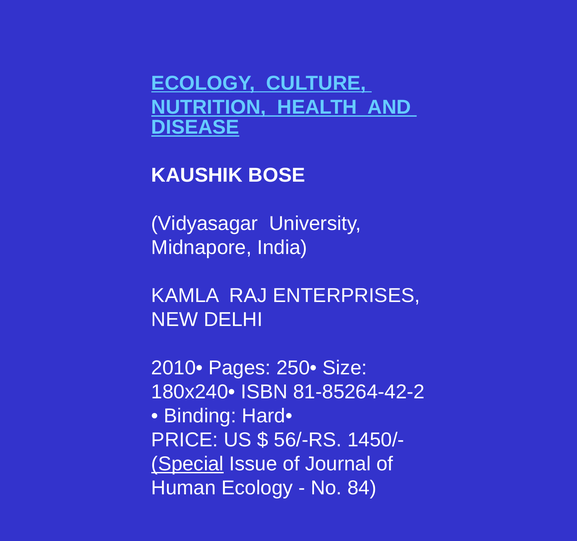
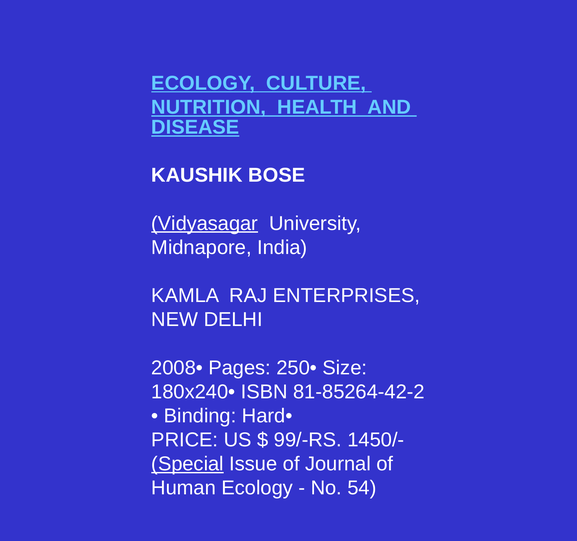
Vidyasagar underline: none -> present
2010•: 2010• -> 2008•
56/-RS: 56/-RS -> 99/-RS
84: 84 -> 54
